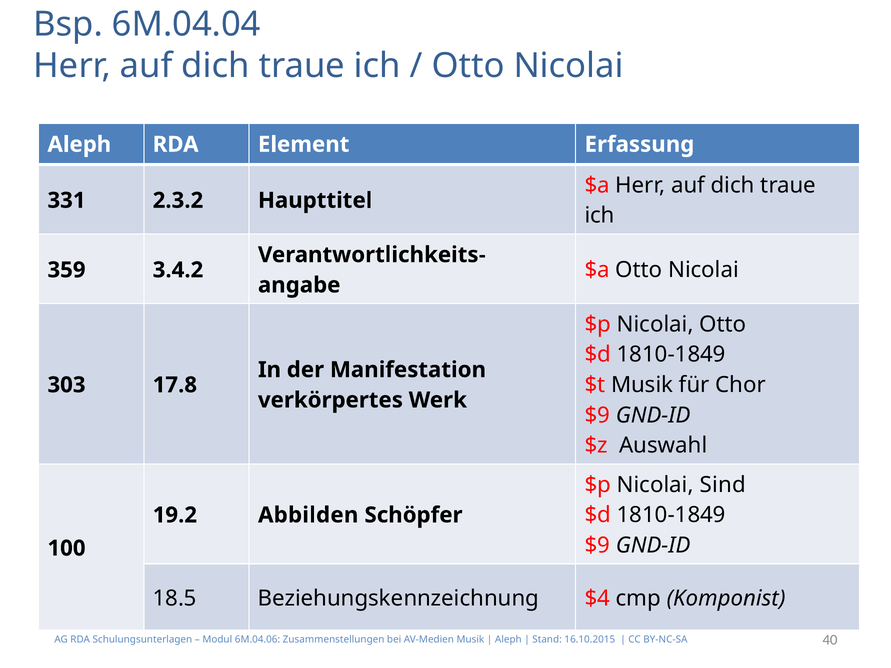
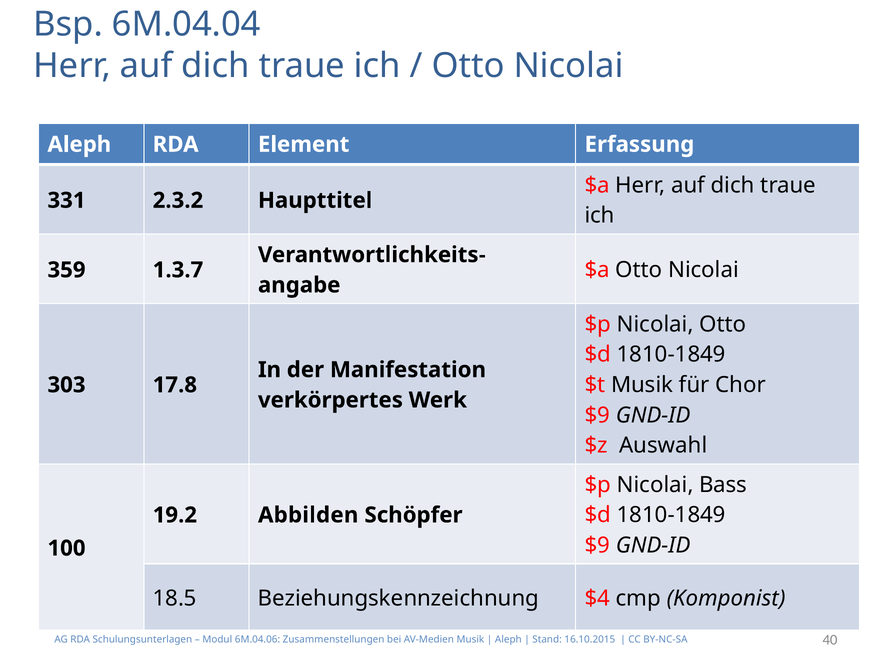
3.4.2: 3.4.2 -> 1.3.7
Sind: Sind -> Bass
